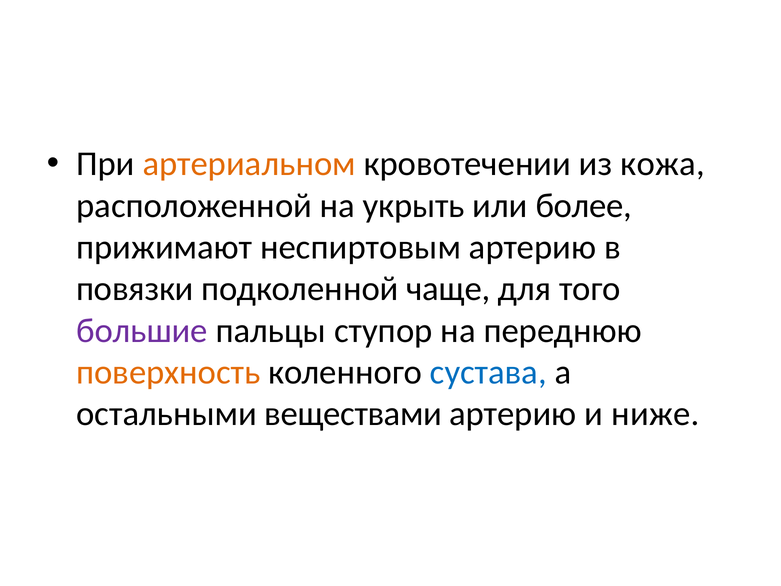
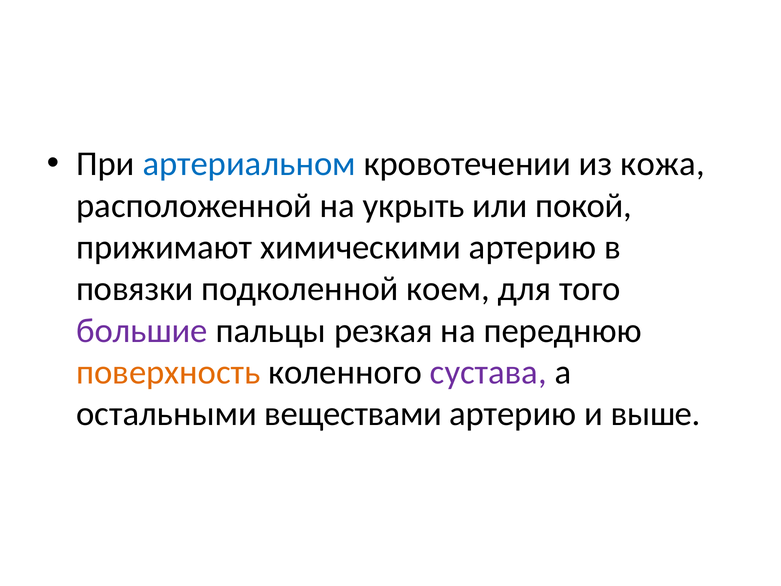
артериальном colour: orange -> blue
более: более -> покой
неспиртовым: неспиртовым -> химическими
чаще: чаще -> коем
ступор: ступор -> резкая
сустава colour: blue -> purple
ниже: ниже -> выше
